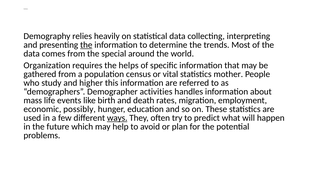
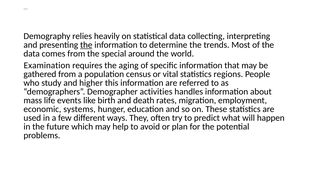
Organization: Organization -> Examination
helps: helps -> aging
mother: mother -> regions
possibly: possibly -> systems
ways underline: present -> none
